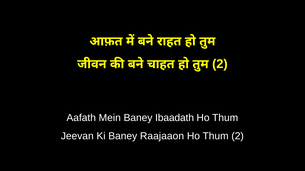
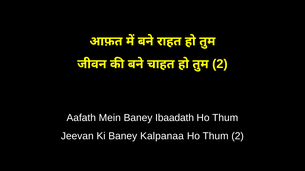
Raajaaon: Raajaaon -> Kalpanaa
